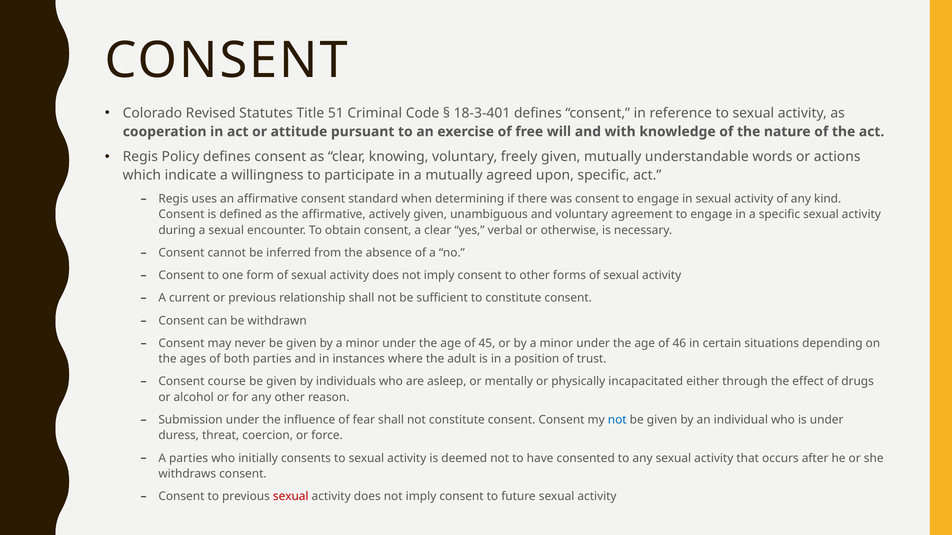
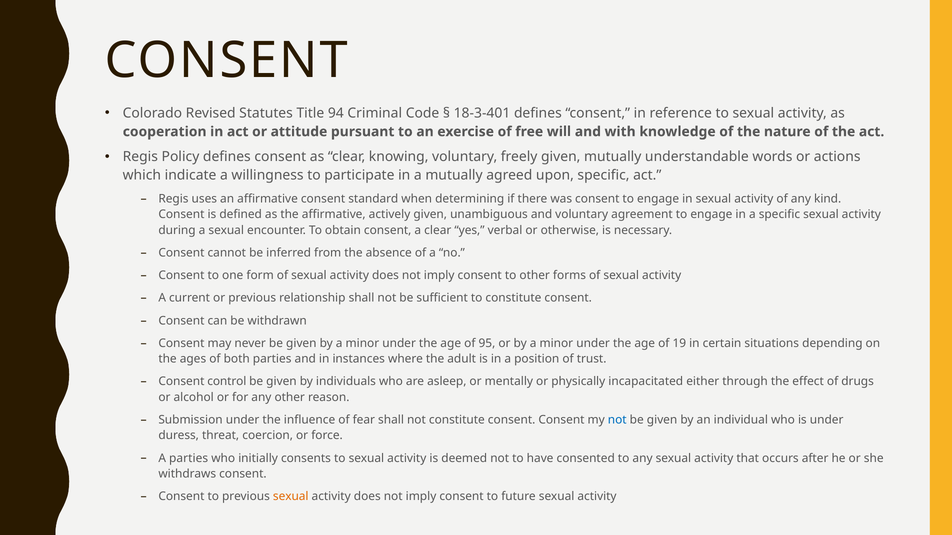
51: 51 -> 94
45: 45 -> 95
46: 46 -> 19
course: course -> control
sexual at (291, 497) colour: red -> orange
